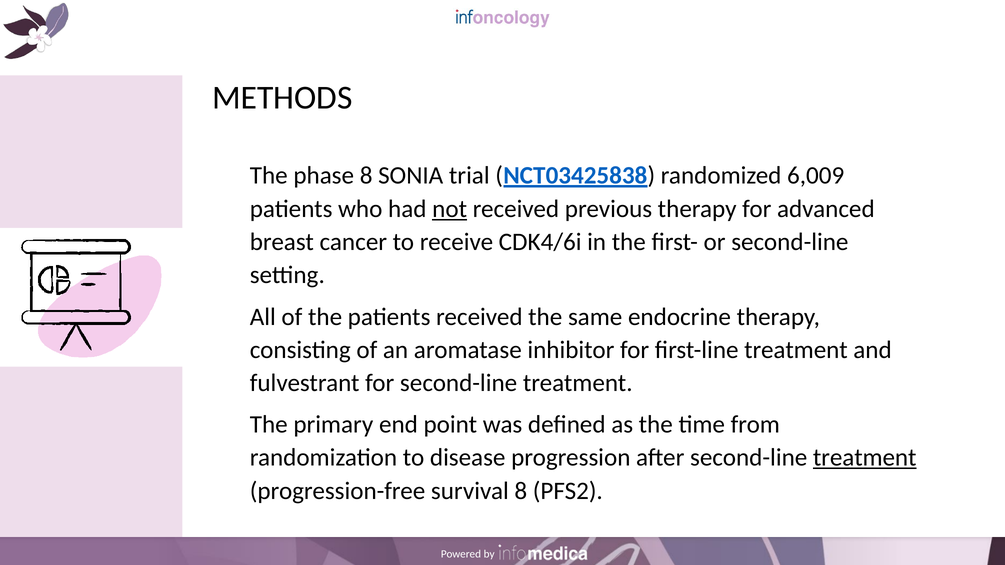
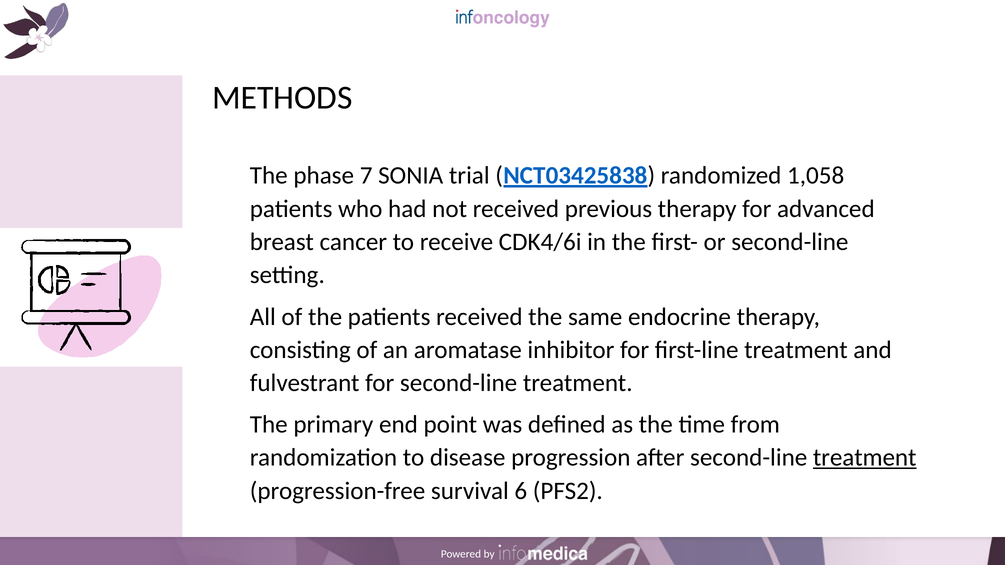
phase 8: 8 -> 7
6,009: 6,009 -> 1,058
not underline: present -> none
survival 8: 8 -> 6
